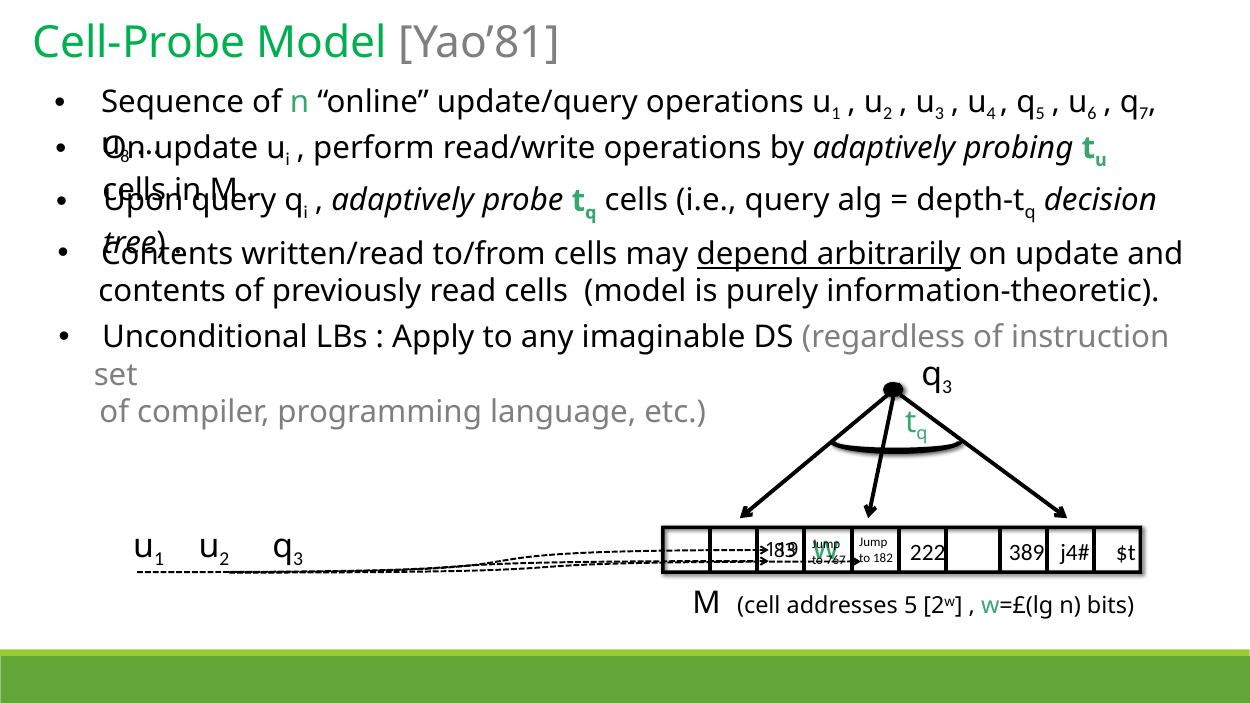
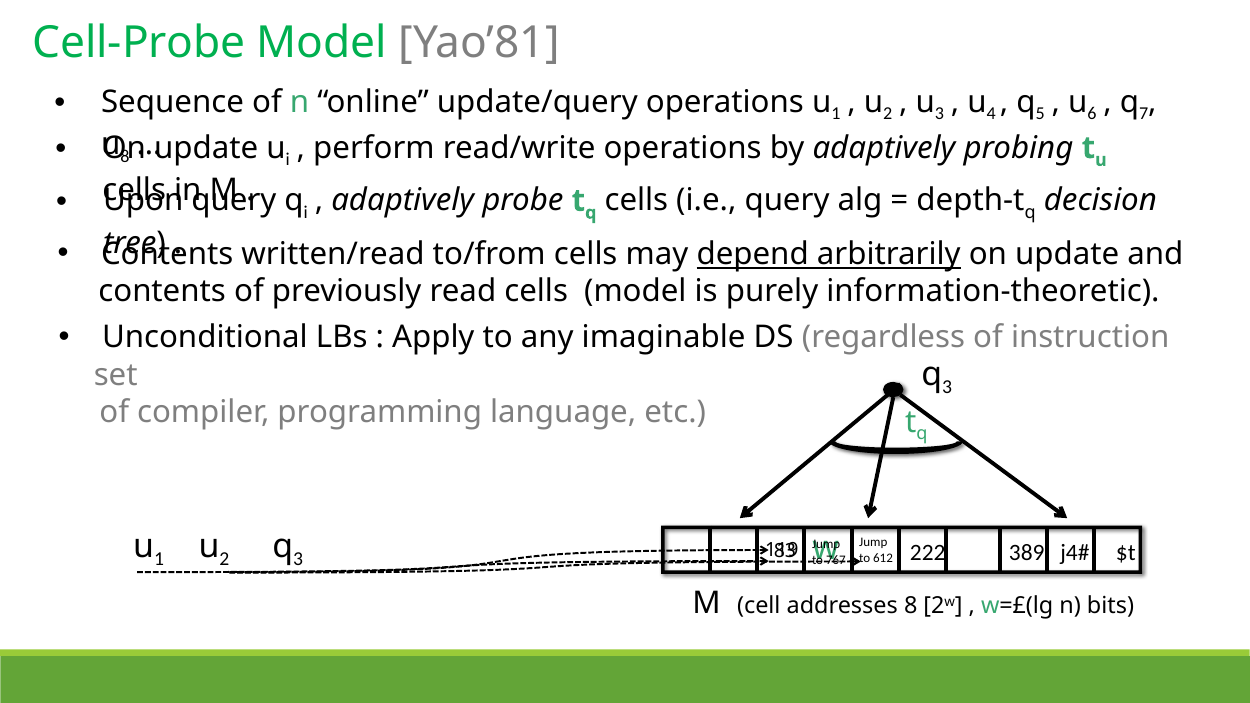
182: 182 -> 612
addresses 5: 5 -> 8
